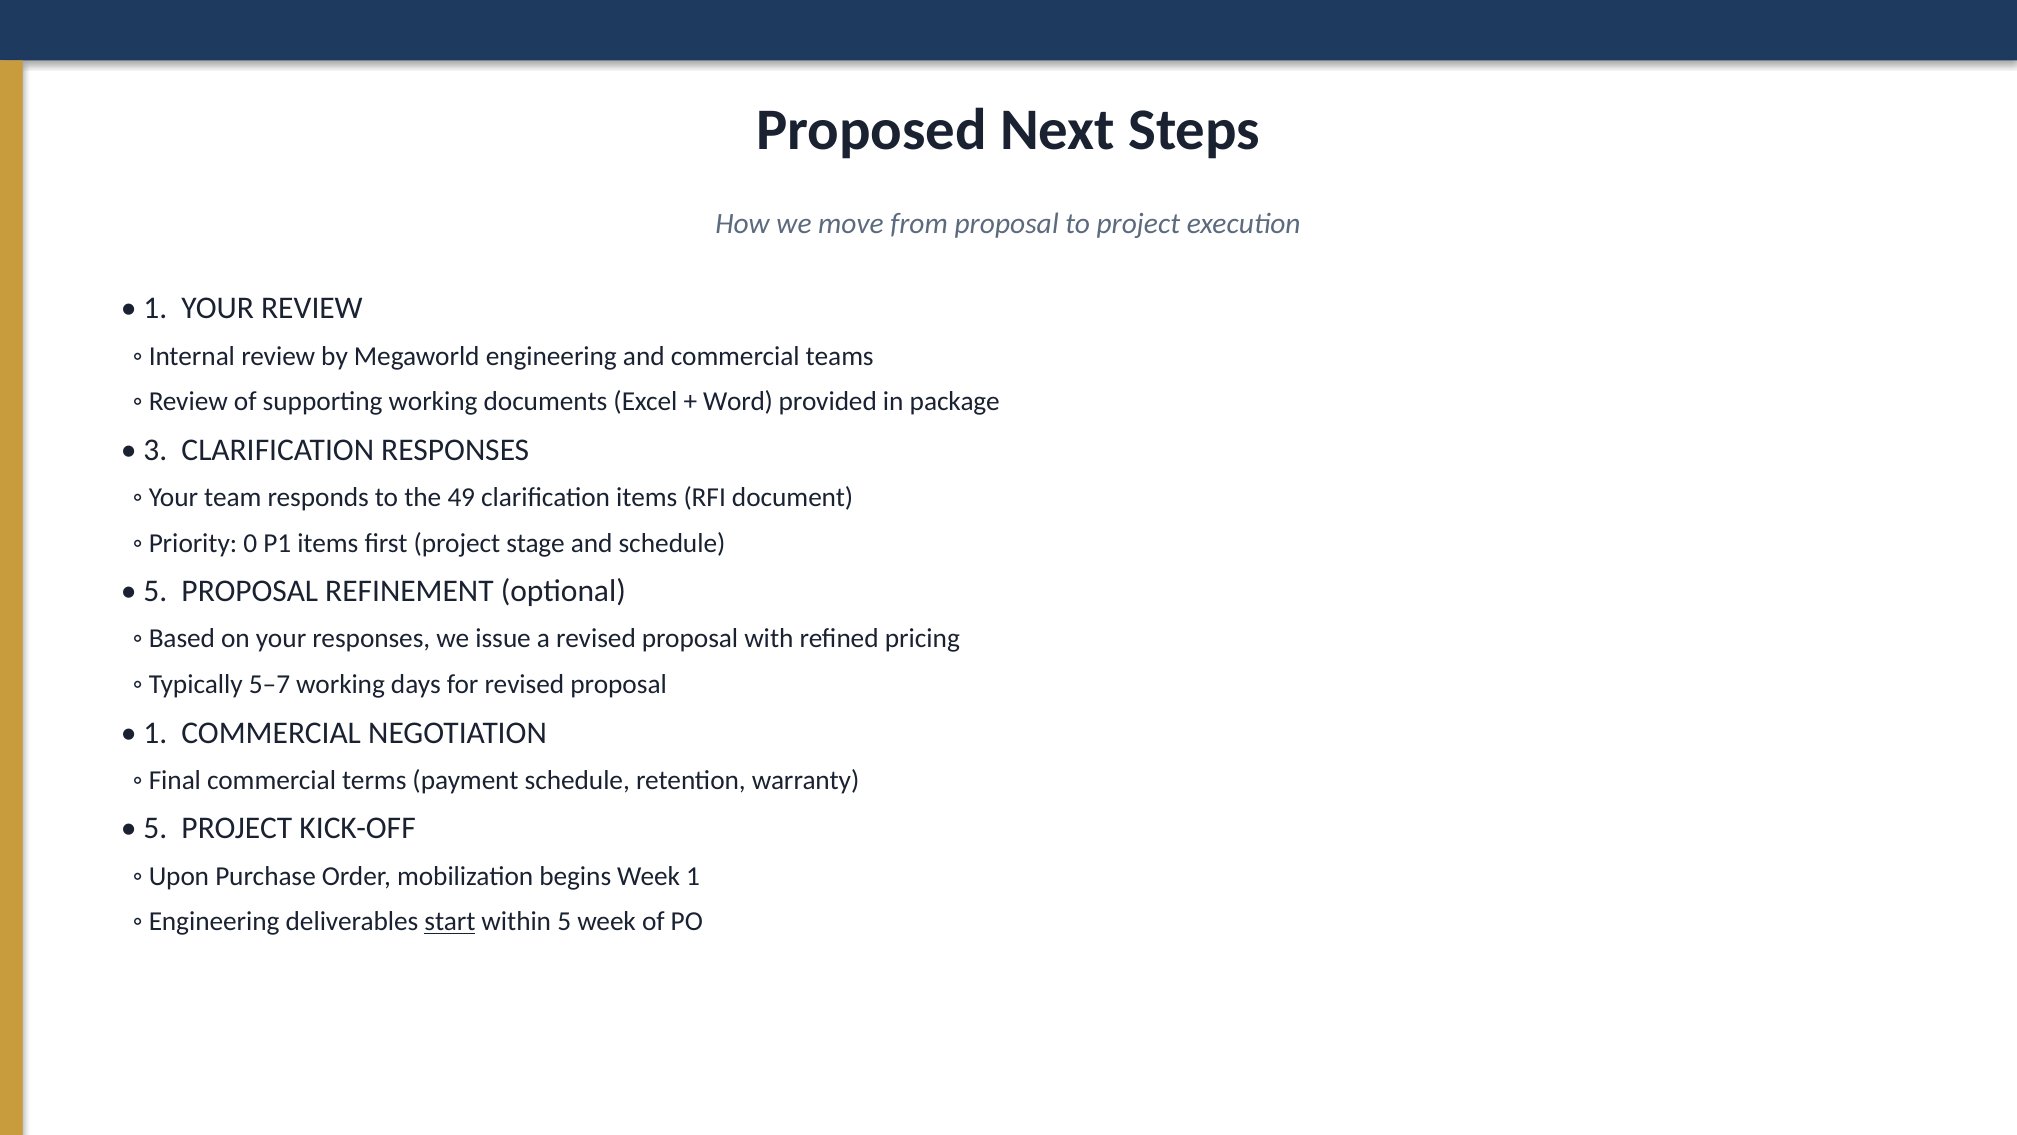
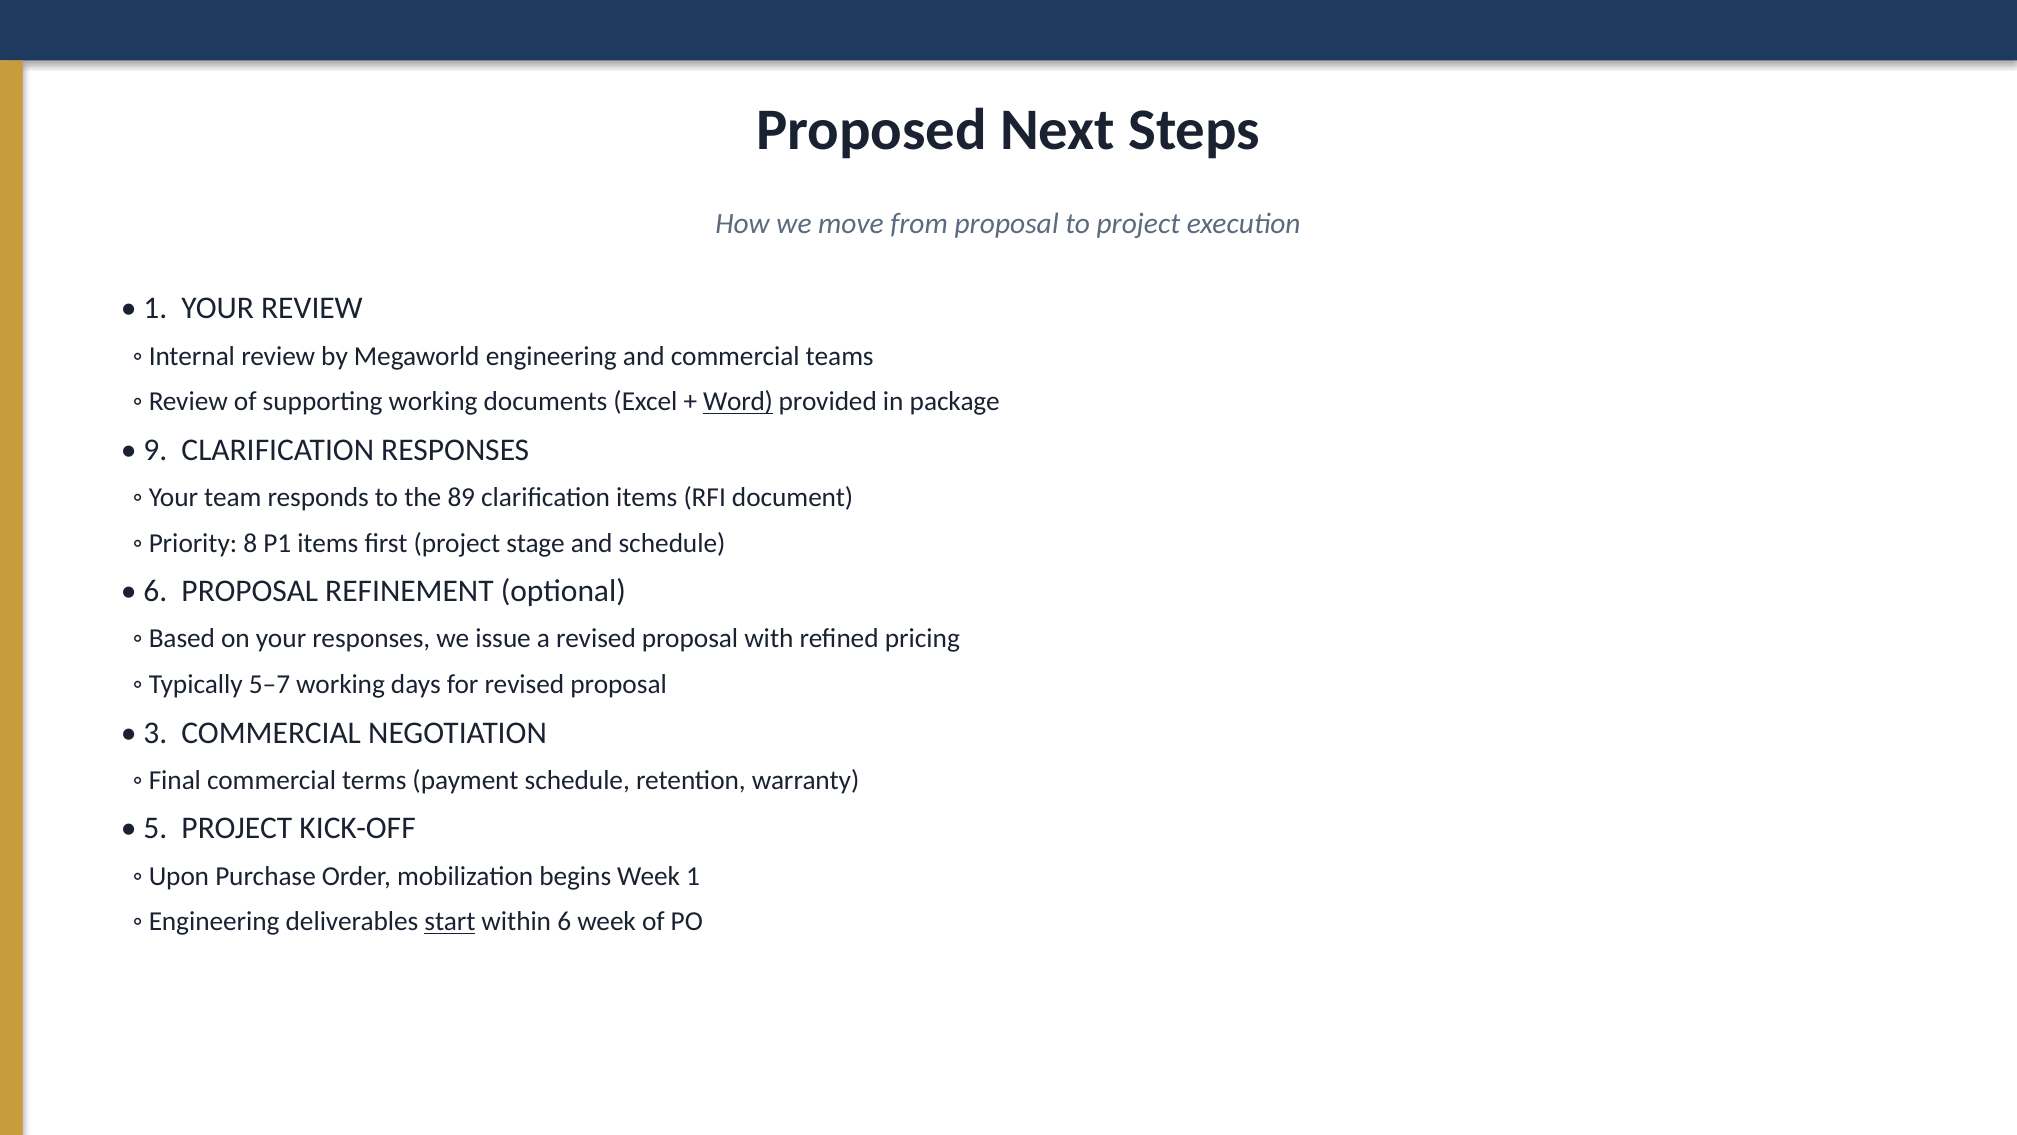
Word underline: none -> present
3: 3 -> 9
49: 49 -> 89
0: 0 -> 8
5 at (155, 591): 5 -> 6
1 at (155, 733): 1 -> 3
within 5: 5 -> 6
